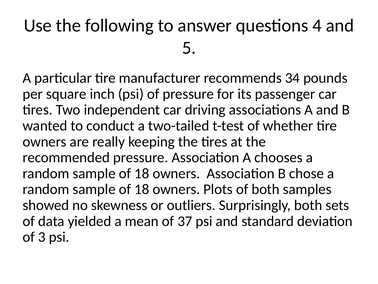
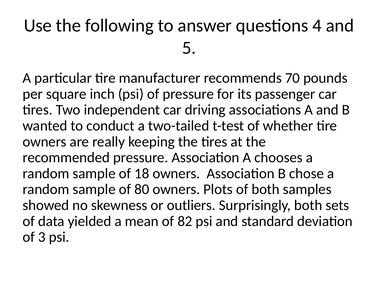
34: 34 -> 70
18 at (142, 189): 18 -> 80
37: 37 -> 82
